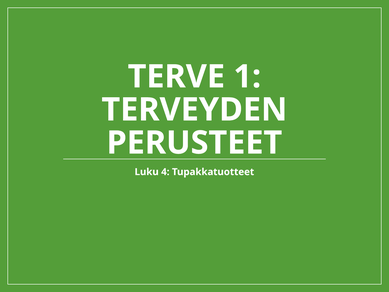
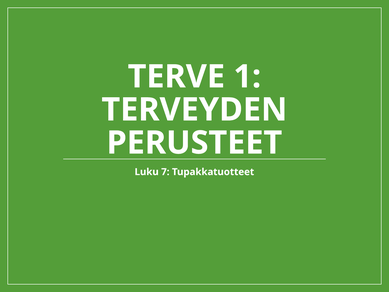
4: 4 -> 7
